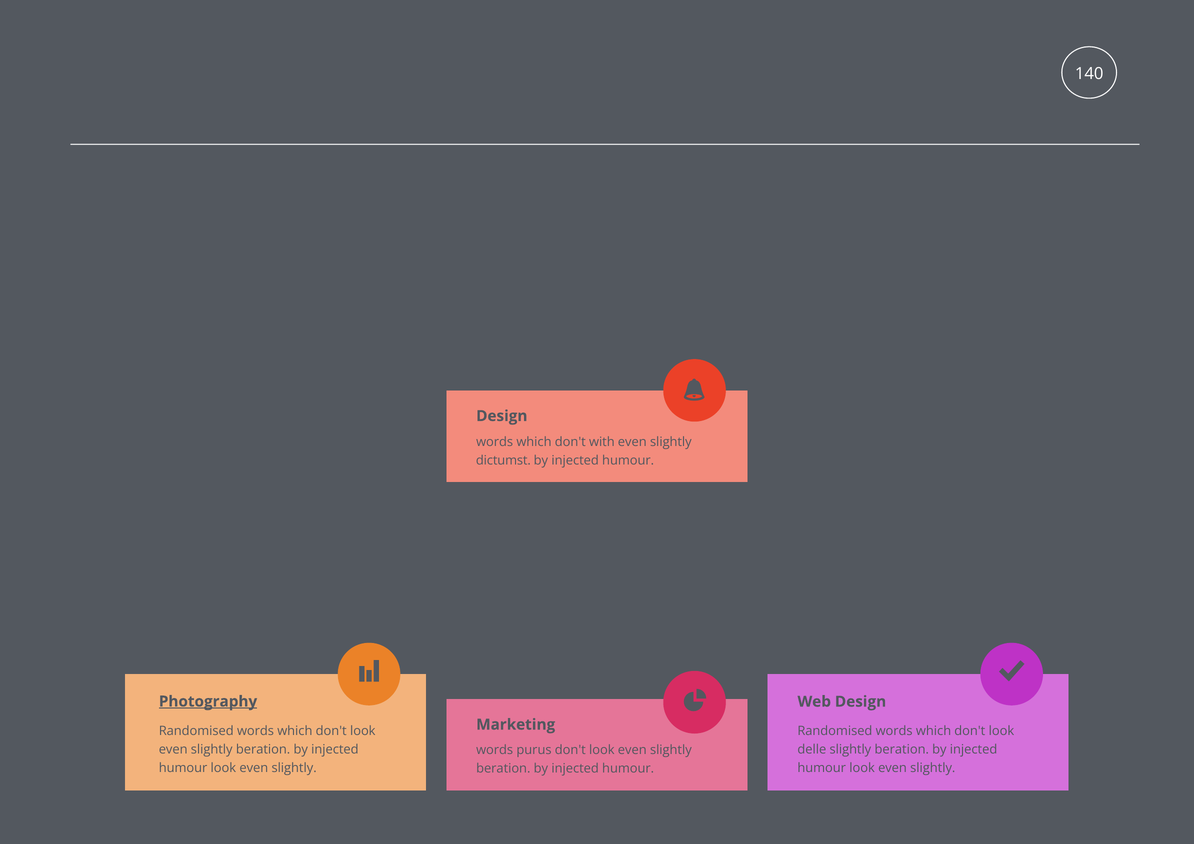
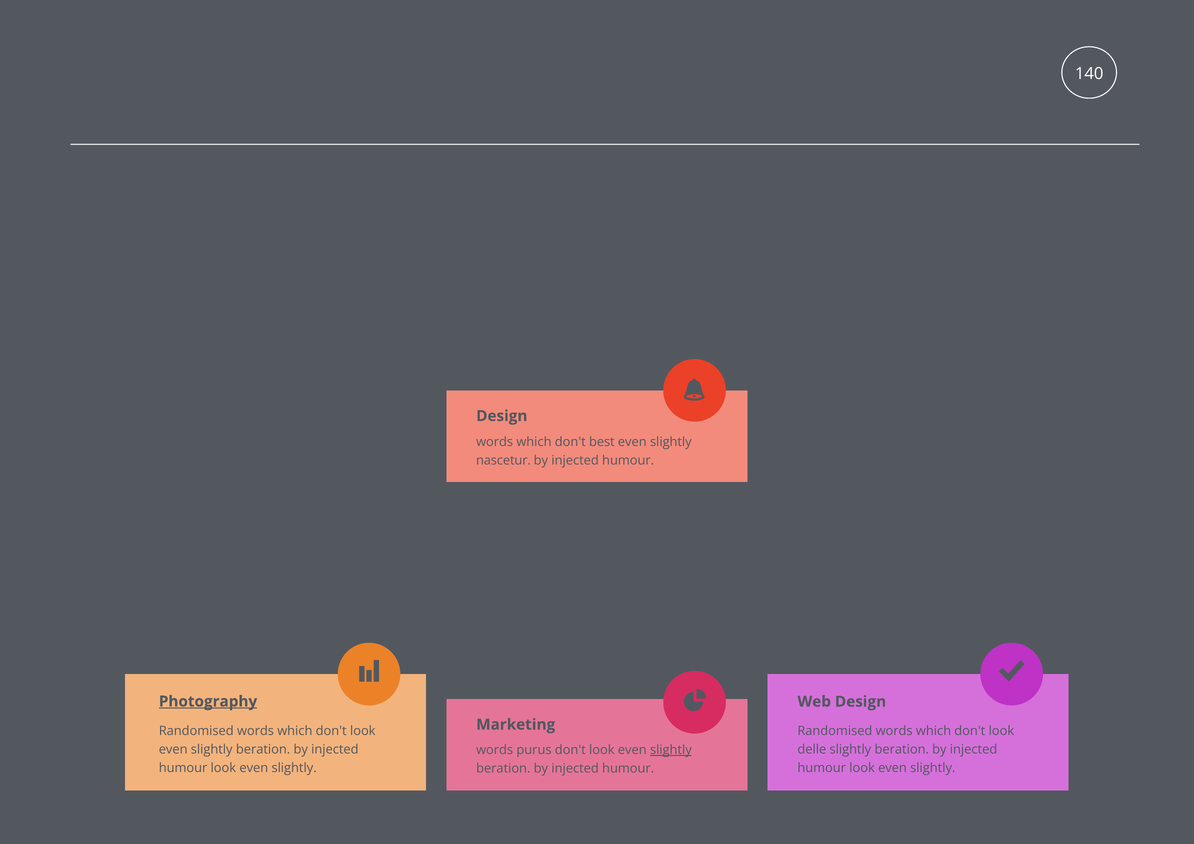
with: with -> best
dictumst: dictumst -> nascetur
slightly at (671, 750) underline: none -> present
